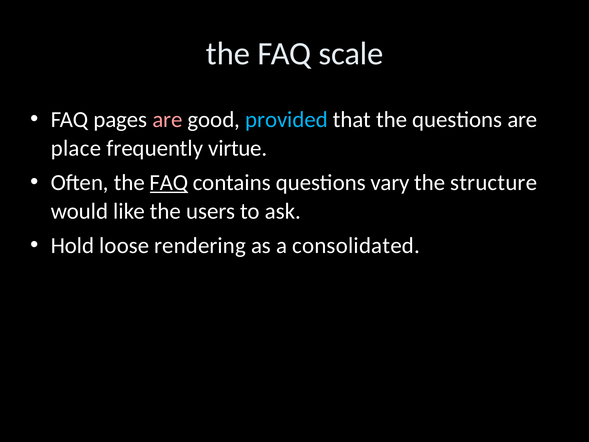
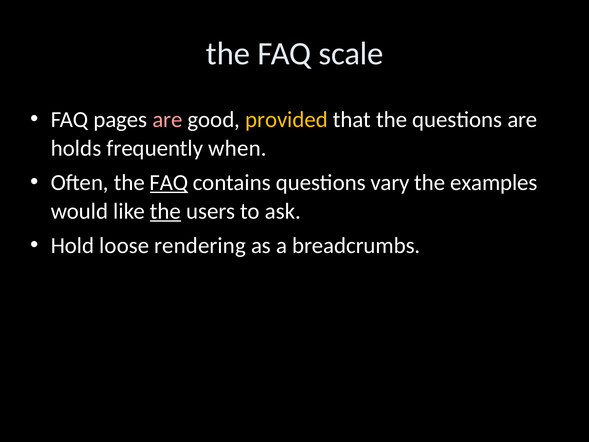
provided colour: light blue -> yellow
place: place -> holds
virtue: virtue -> when
structure: structure -> examples
the at (165, 211) underline: none -> present
consolidated: consolidated -> breadcrumbs
